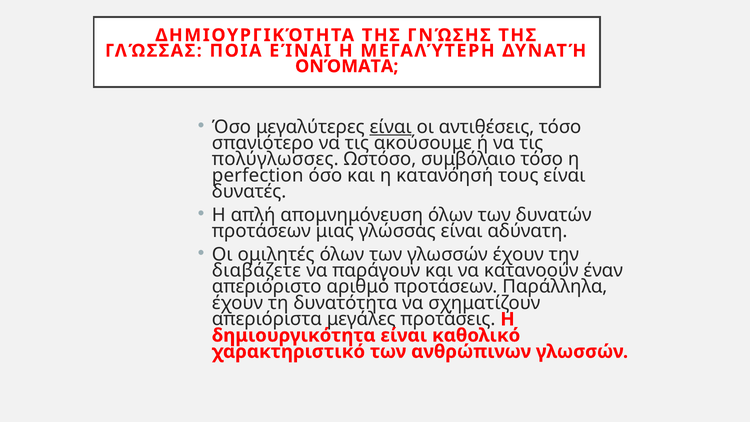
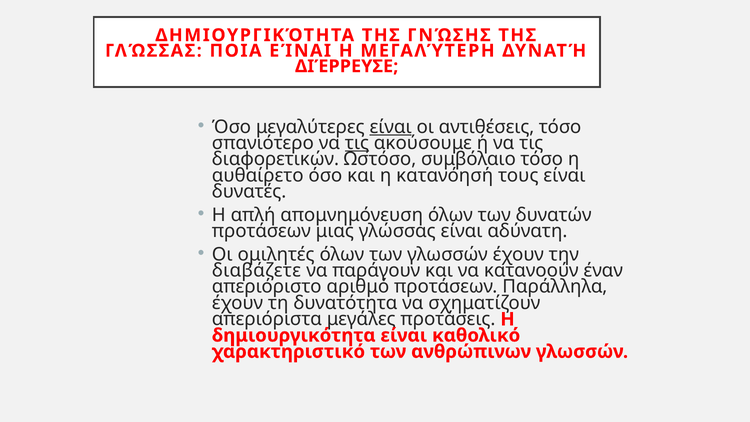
ΟΝΌΜΑΤΑ: ΟΝΌΜΑΤΑ -> ΔΙΈΡΡΕΥΣΕ
τις at (357, 143) underline: none -> present
πολύγλωσσες: πολύγλωσσες -> διαφορετικών
perfection: perfection -> αυθαίρετο
